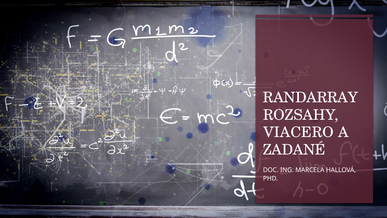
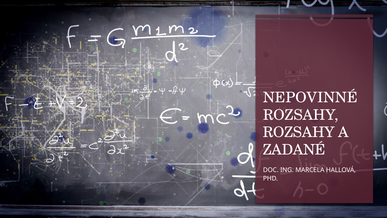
RANDARRAY: RANDARRAY -> NEPOVINNÉ
VIACERO at (298, 132): VIACERO -> ROZSAHY
